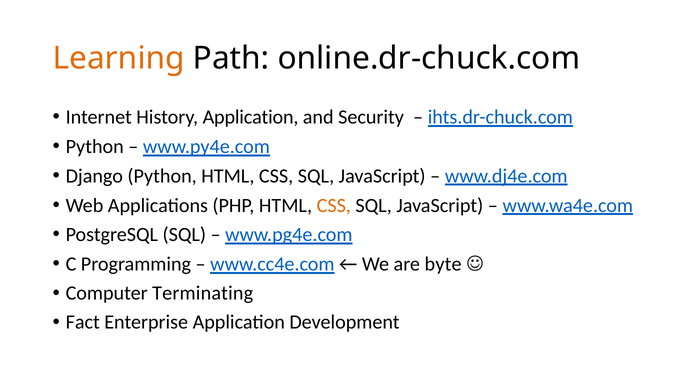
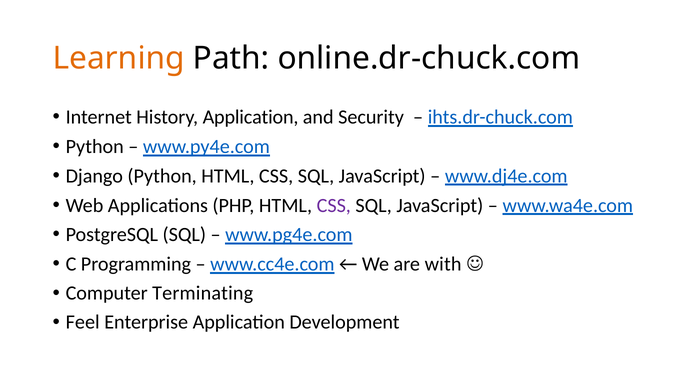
CSS at (334, 205) colour: orange -> purple
byte: byte -> with
Fact: Fact -> Feel
